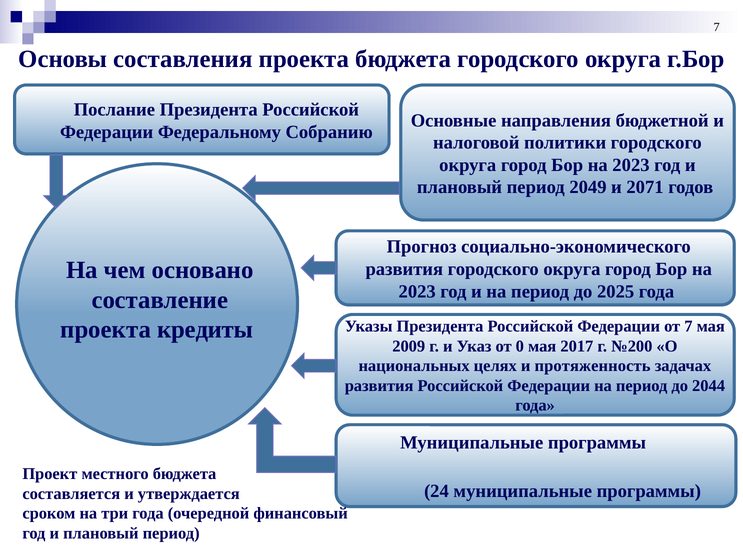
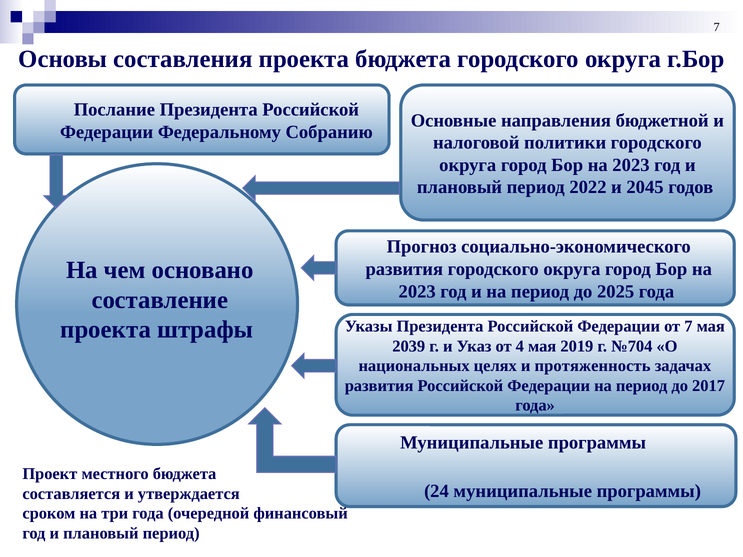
2049: 2049 -> 2022
2071: 2071 -> 2045
кредиты: кредиты -> штрафы
2009: 2009 -> 2039
0: 0 -> 4
2017: 2017 -> 2019
№200: №200 -> №704
2044: 2044 -> 2017
